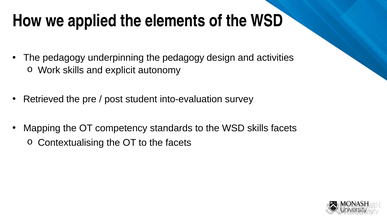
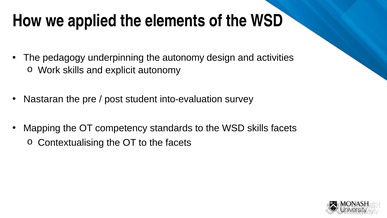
underpinning the pedagogy: pedagogy -> autonomy
Retrieved: Retrieved -> Nastaran
